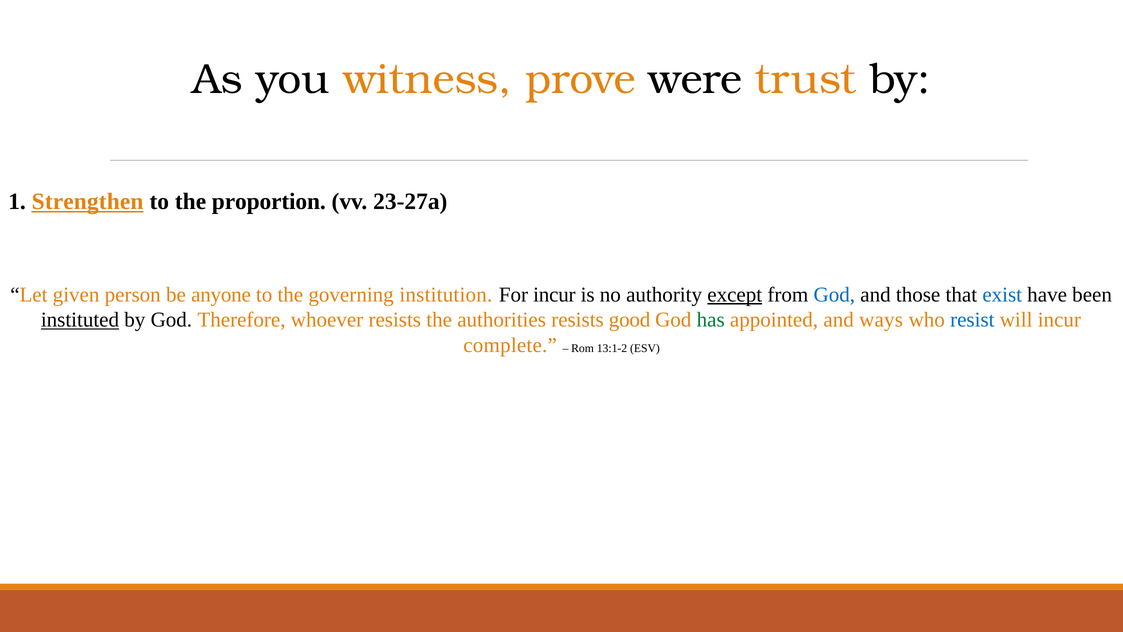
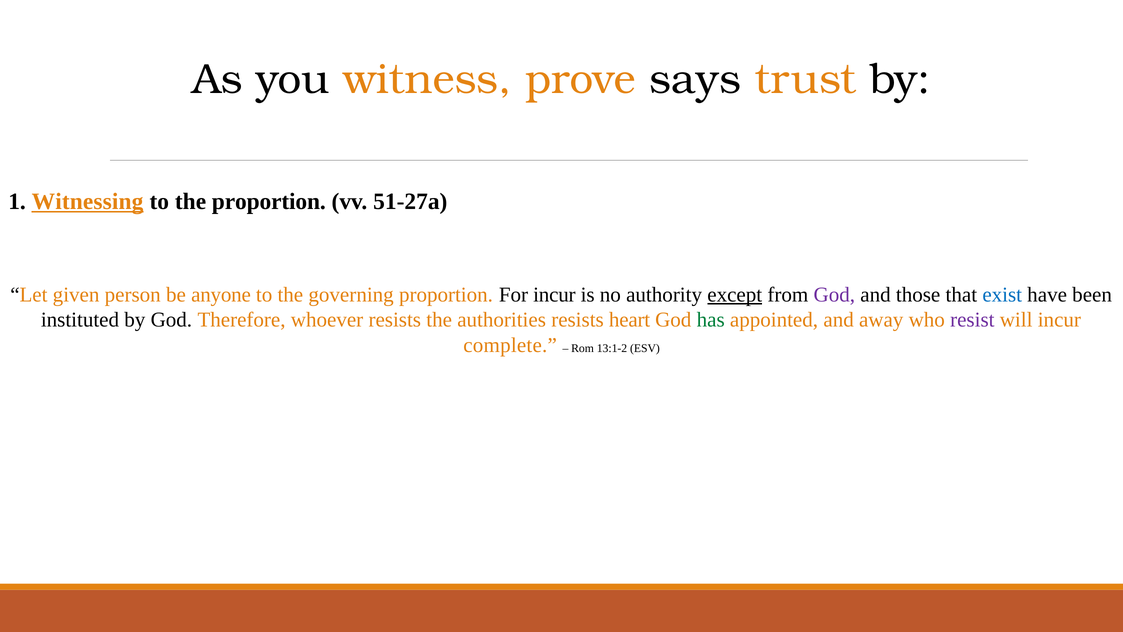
were: were -> says
Strengthen: Strengthen -> Witnessing
23-27a: 23-27a -> 51-27a
governing institution: institution -> proportion
God at (834, 294) colour: blue -> purple
instituted underline: present -> none
good: good -> heart
ways: ways -> away
resist colour: blue -> purple
